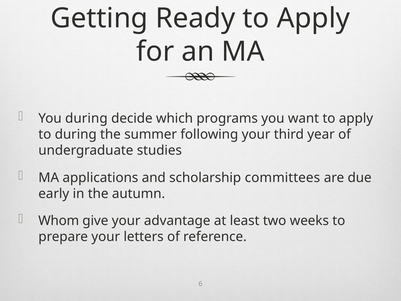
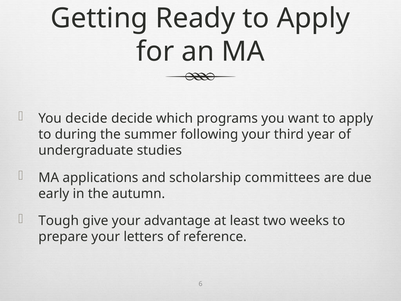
You during: during -> decide
Whom: Whom -> Tough
